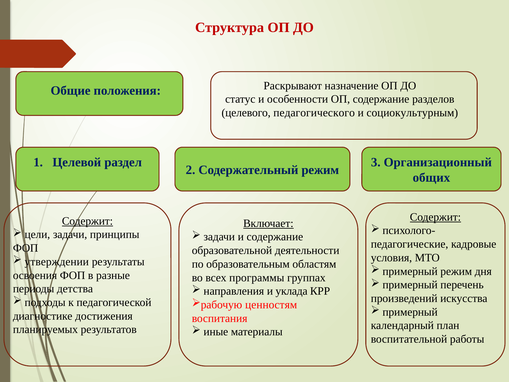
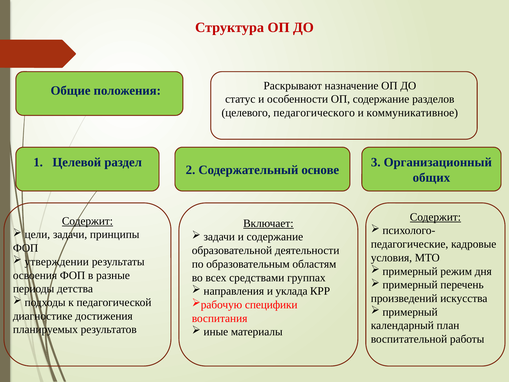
социокультурным: социокультурным -> коммуникативное
Содержательный режим: режим -> основе
программы: программы -> средствами
ценностям: ценностям -> специфики
